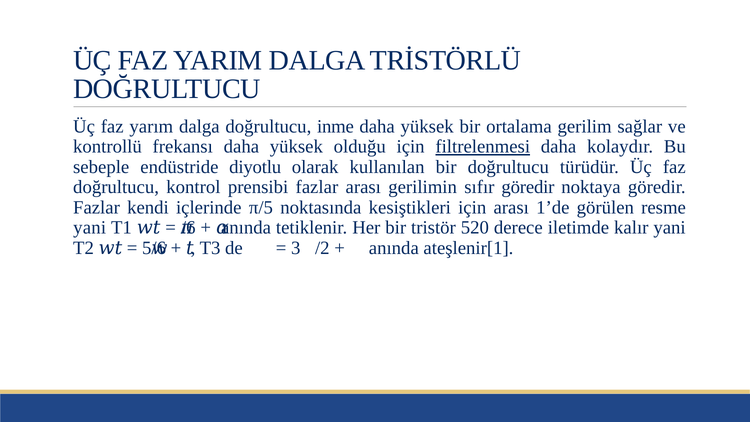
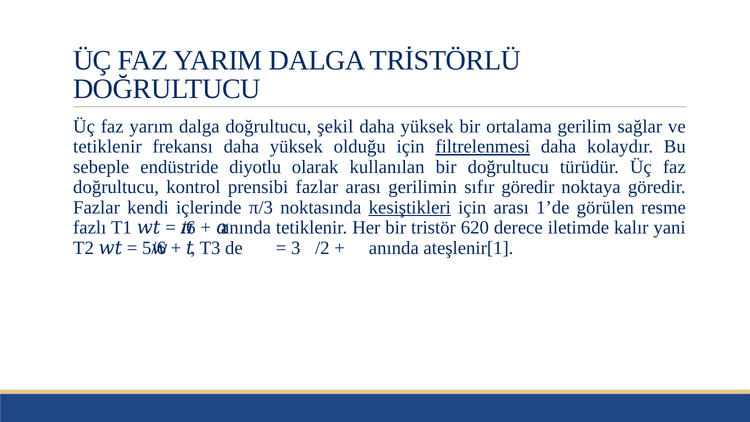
inme: inme -> şekil
kontrollü at (107, 147): kontrollü -> tetiklenir
π/5: π/5 -> π/3
kesiştikleri underline: none -> present
yani at (90, 228): yani -> fazlı
520: 520 -> 620
